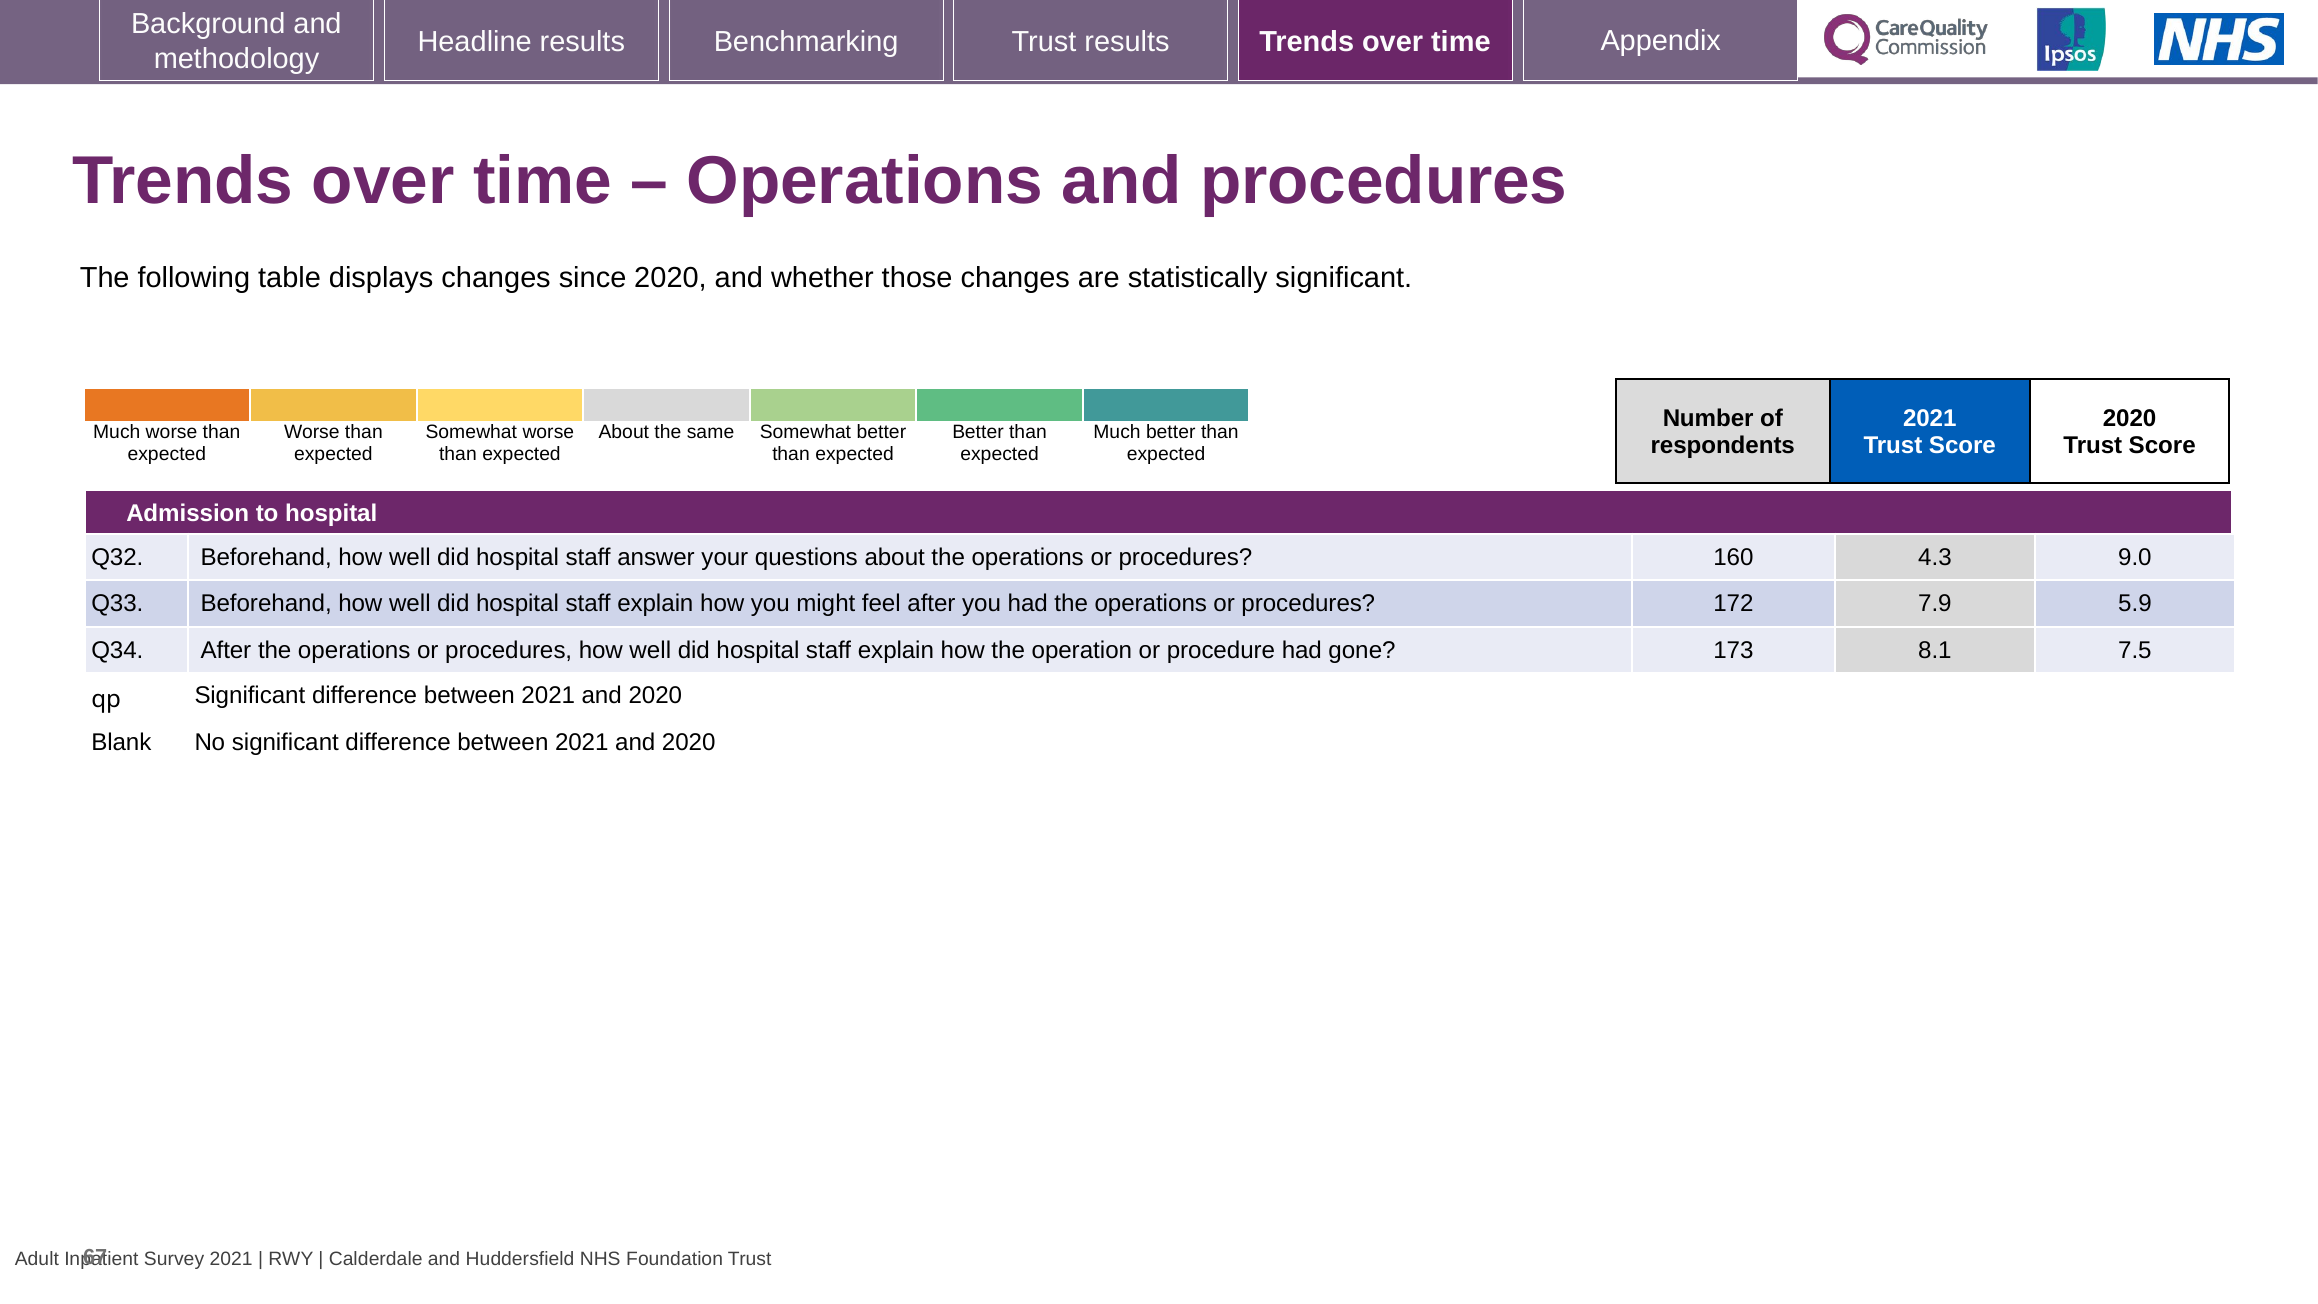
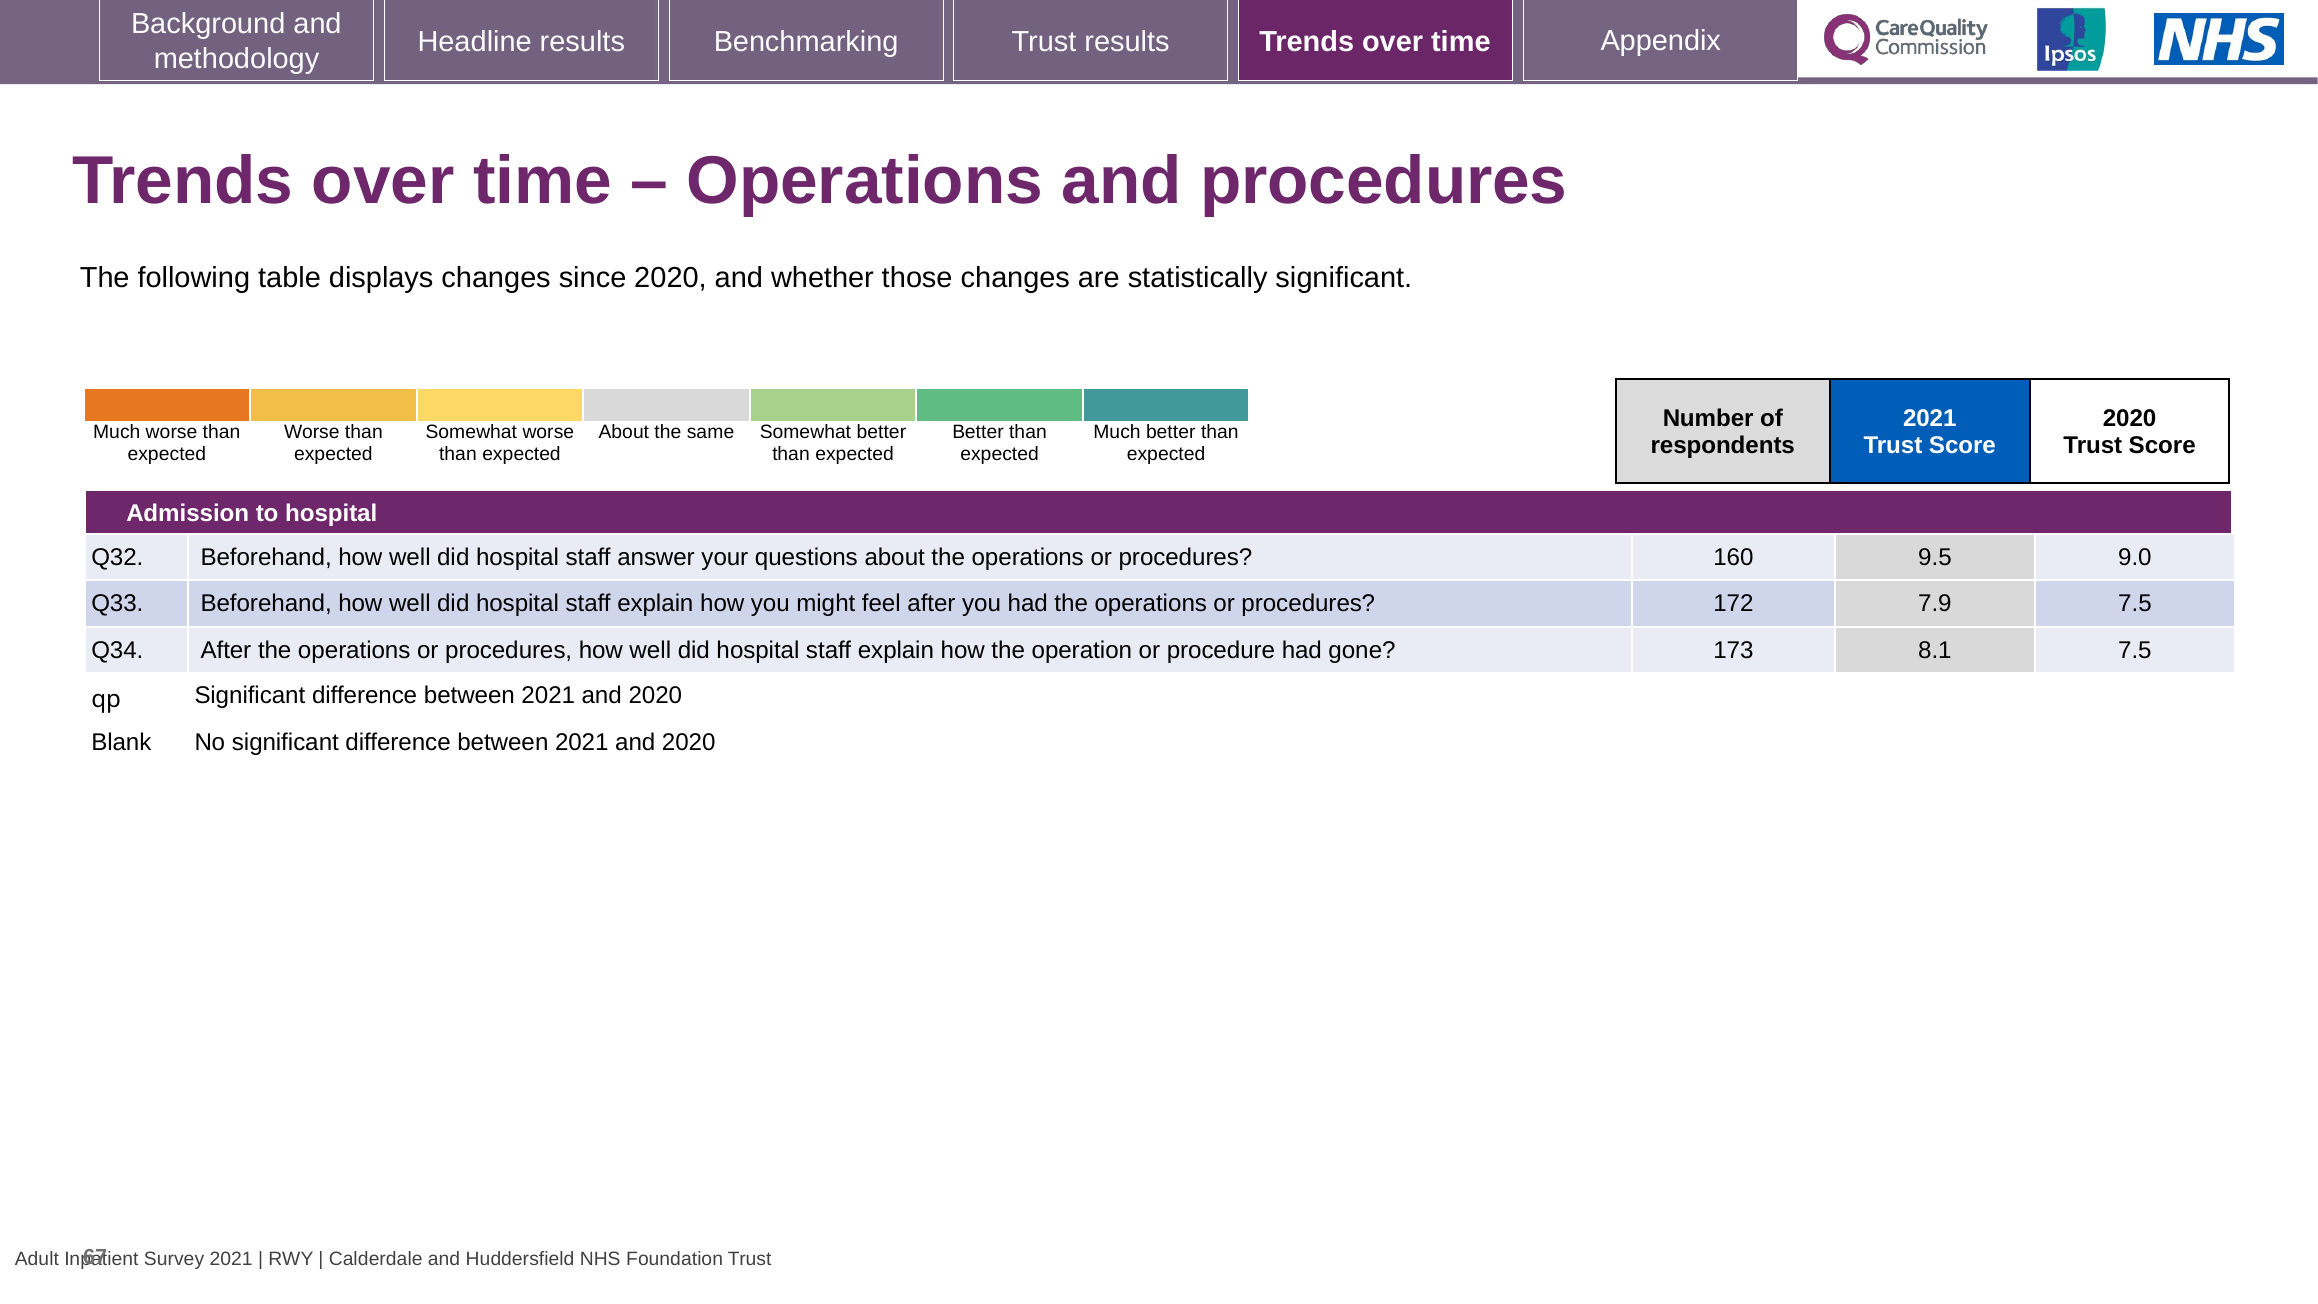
4.3: 4.3 -> 9.5
7.9 5.9: 5.9 -> 7.5
